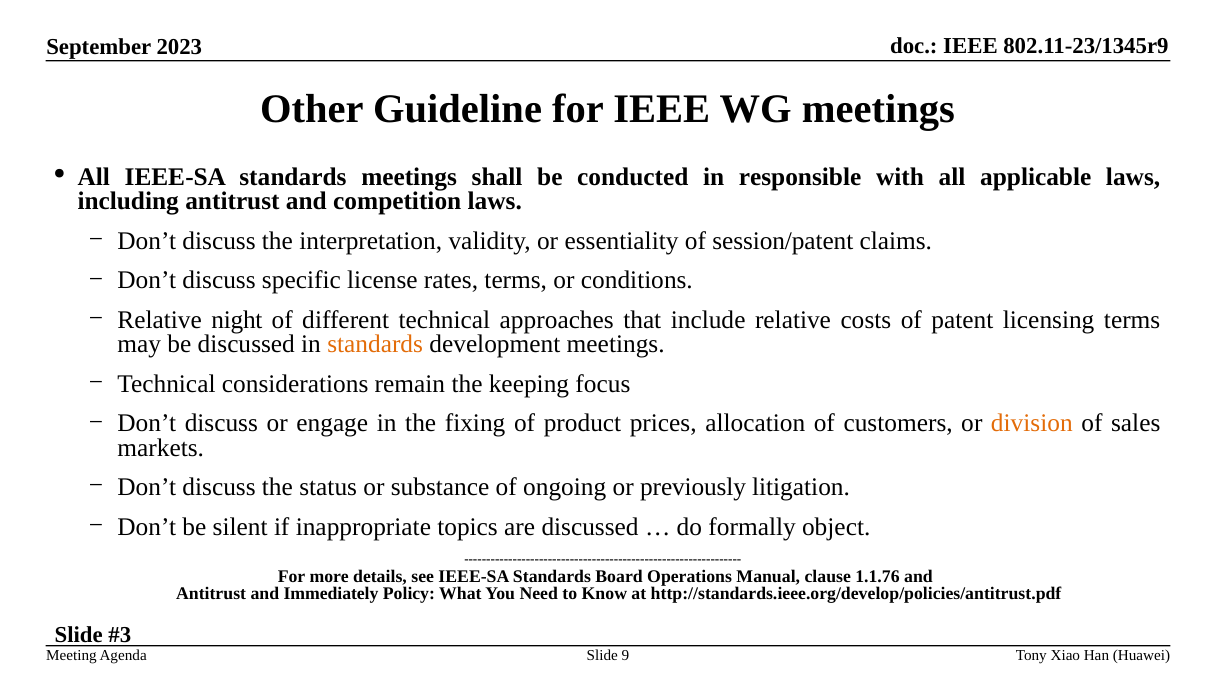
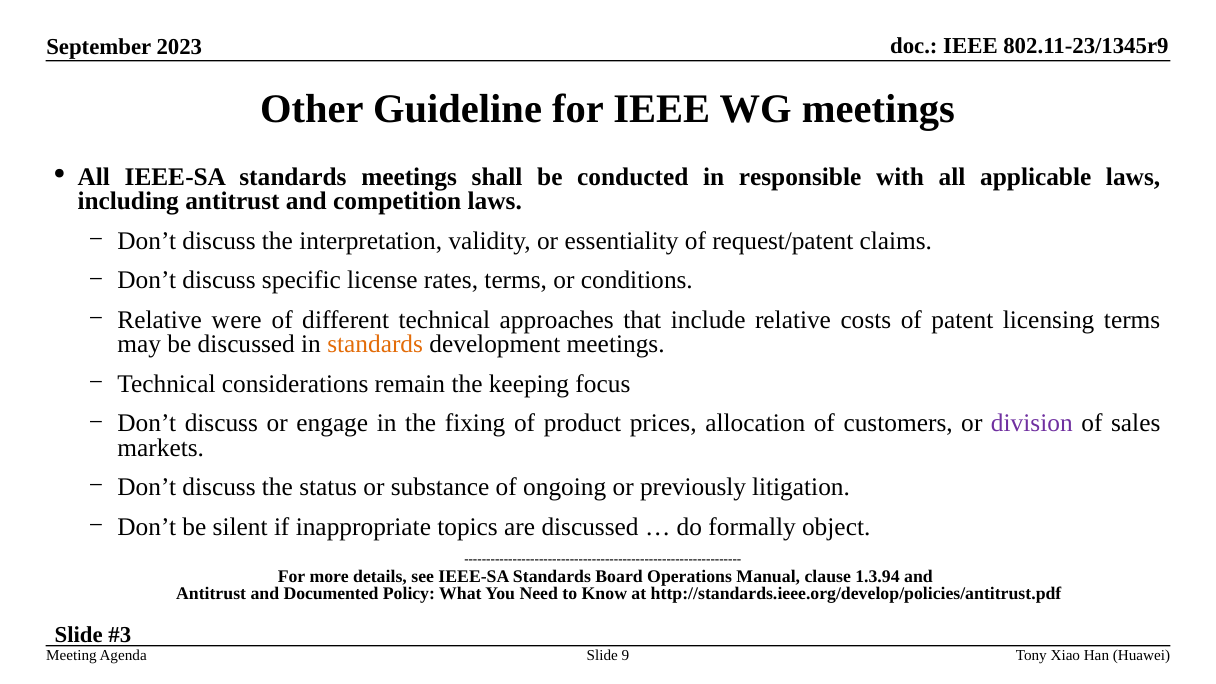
session/patent: session/patent -> request/patent
night: night -> were
division colour: orange -> purple
1.1.76: 1.1.76 -> 1.3.94
Immediately: Immediately -> Documented
